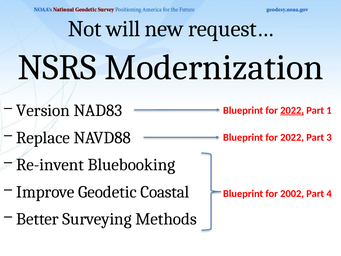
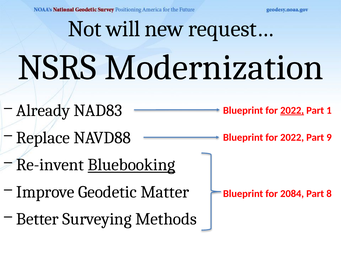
Version: Version -> Already
3: 3 -> 9
Bluebooking underline: none -> present
Coastal: Coastal -> Matter
2002: 2002 -> 2084
4: 4 -> 8
